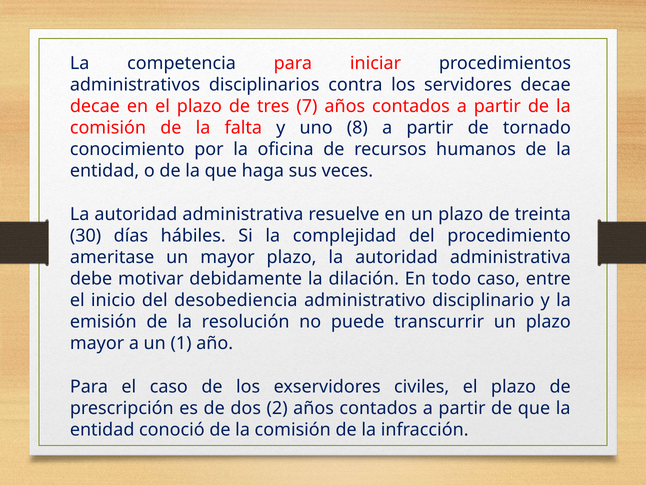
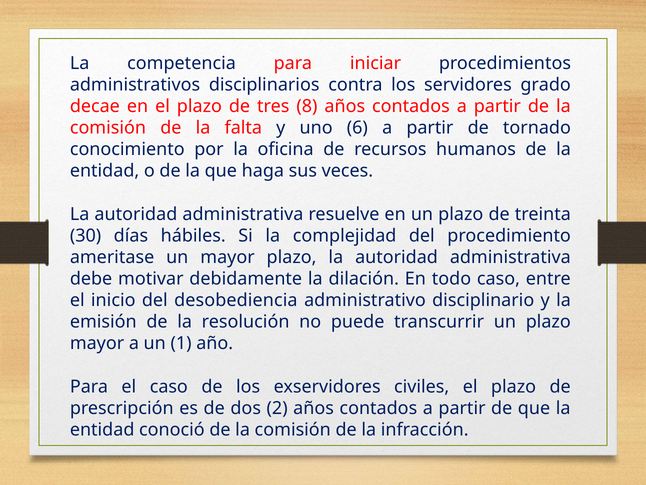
servidores decae: decae -> grado
7: 7 -> 8
8: 8 -> 6
